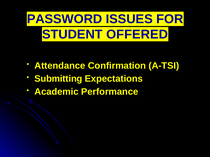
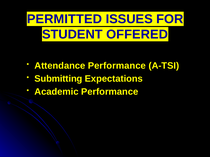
PASSWORD: PASSWORD -> PERMITTED
Attendance Confirmation: Confirmation -> Performance
